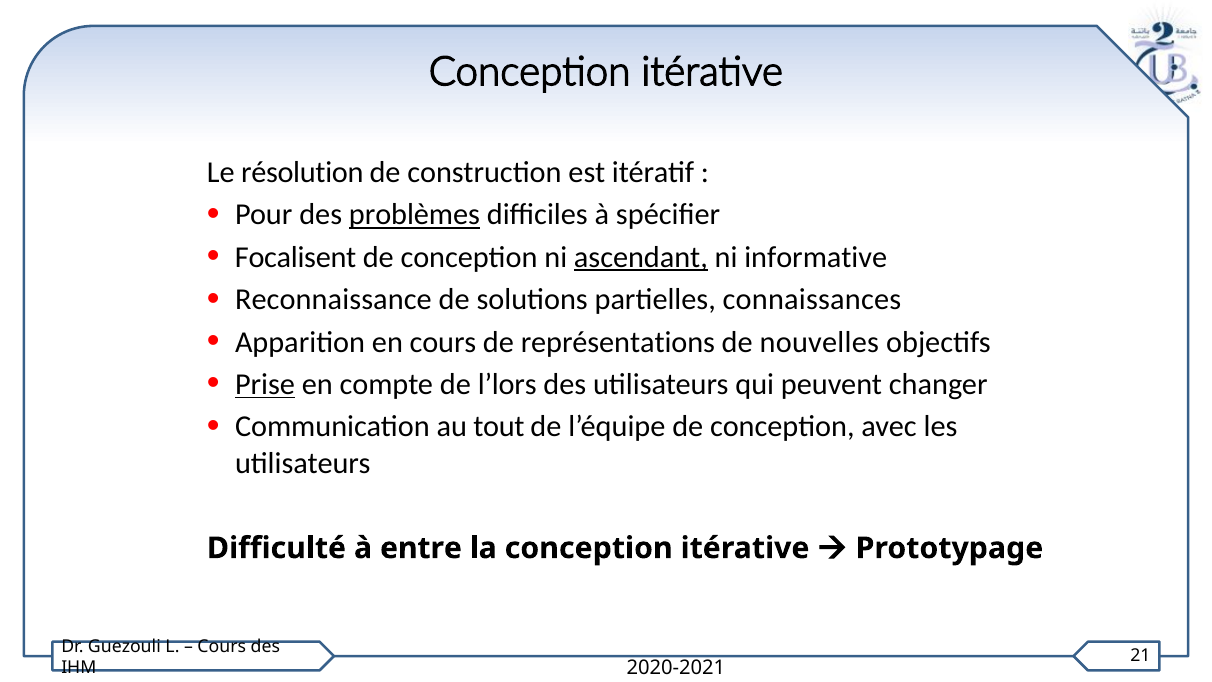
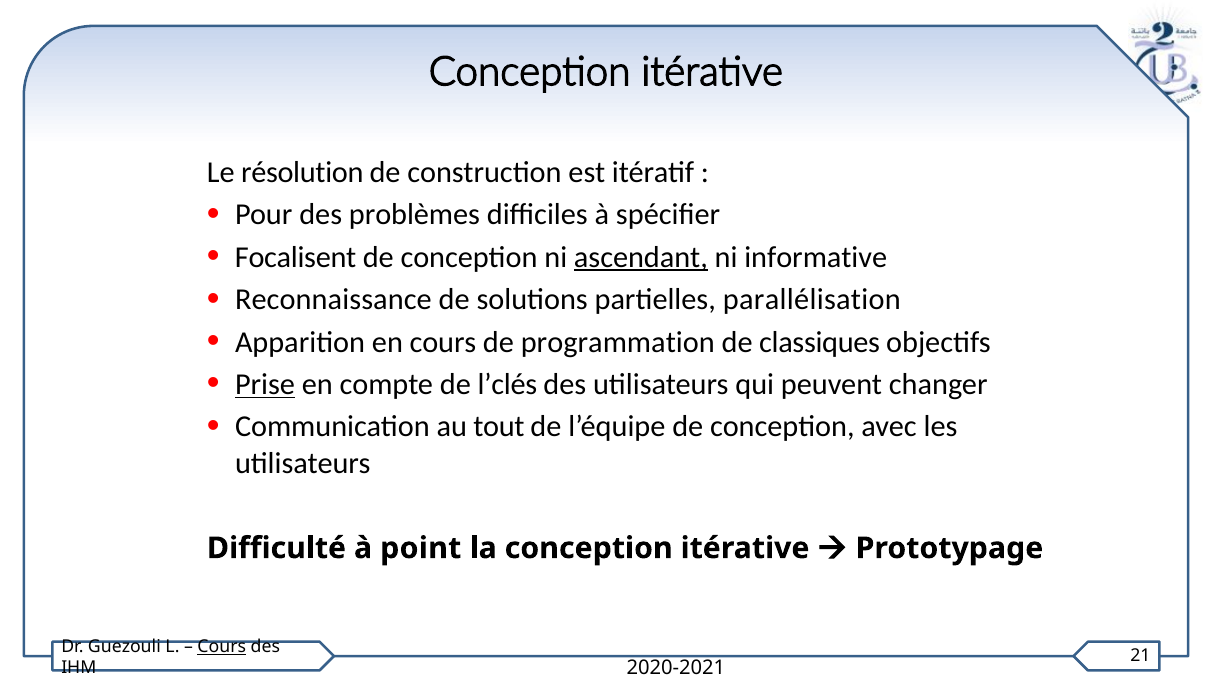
problèmes underline: present -> none
connaissances: connaissances -> parallélisation
représentations: représentations -> programmation
nouvelles: nouvelles -> classiques
l’lors: l’lors -> l’clés
entre: entre -> point
Cours at (222, 646) underline: none -> present
